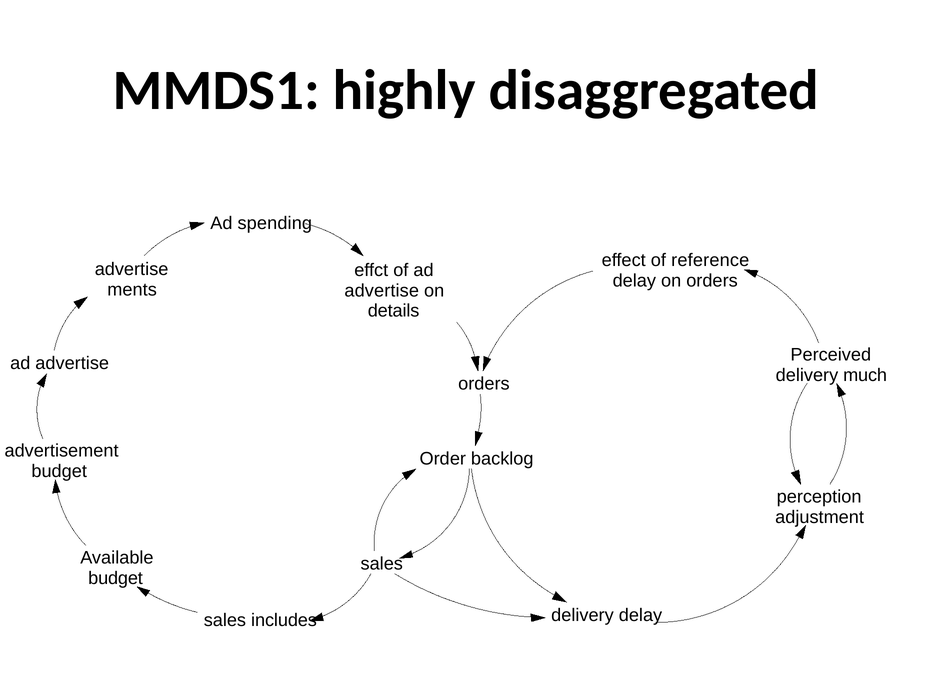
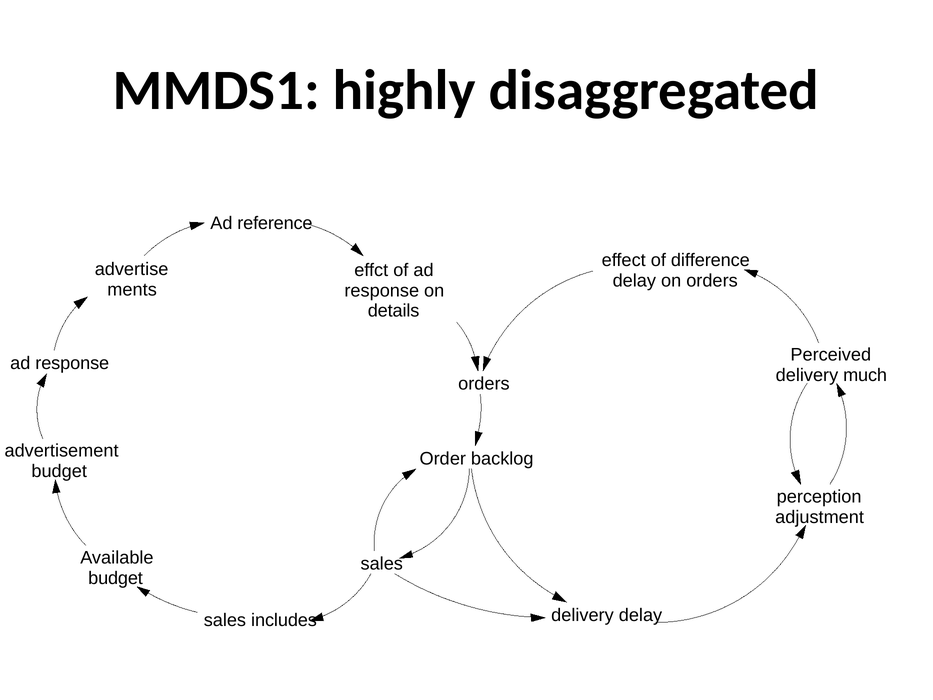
spending: spending -> reference
reference: reference -> difference
advertise at (382, 290): advertise -> response
advertise at (72, 363): advertise -> response
